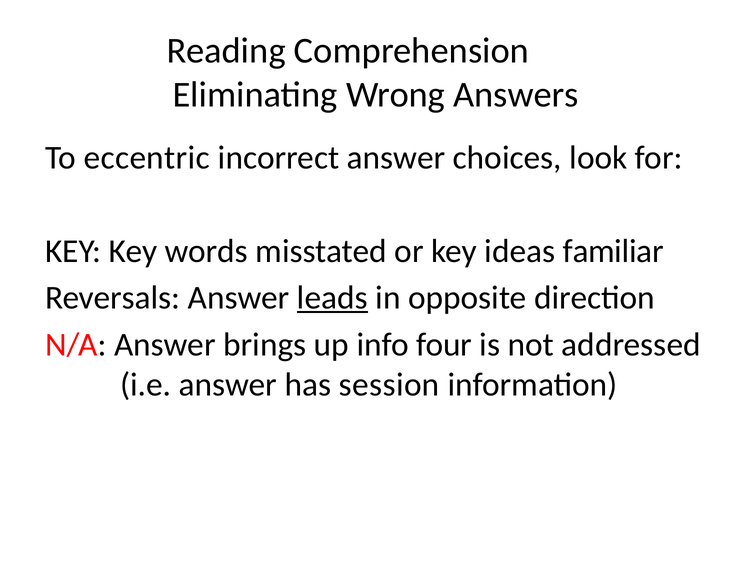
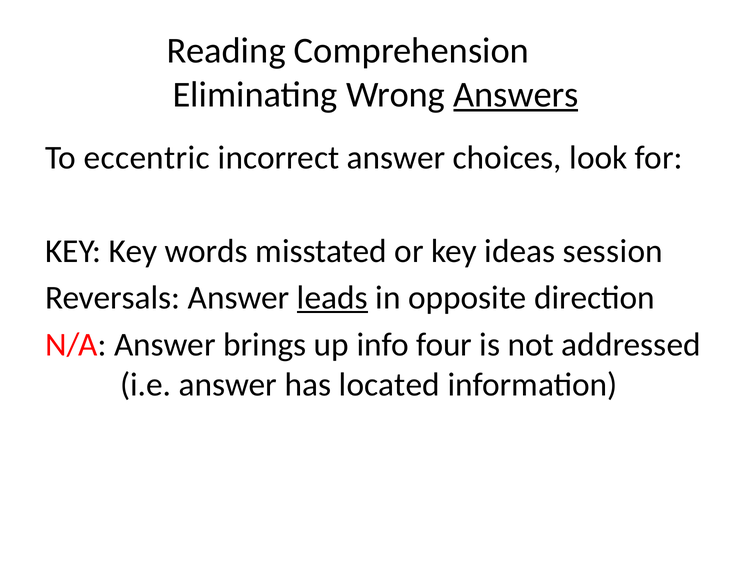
Answers underline: none -> present
familiar: familiar -> session
session: session -> located
